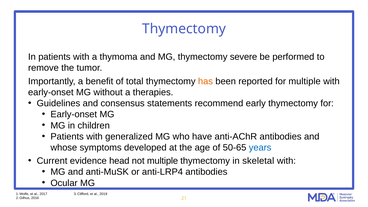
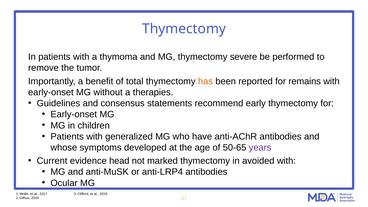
for multiple: multiple -> remains
years colour: blue -> purple
not multiple: multiple -> marked
skeletal: skeletal -> avoided
